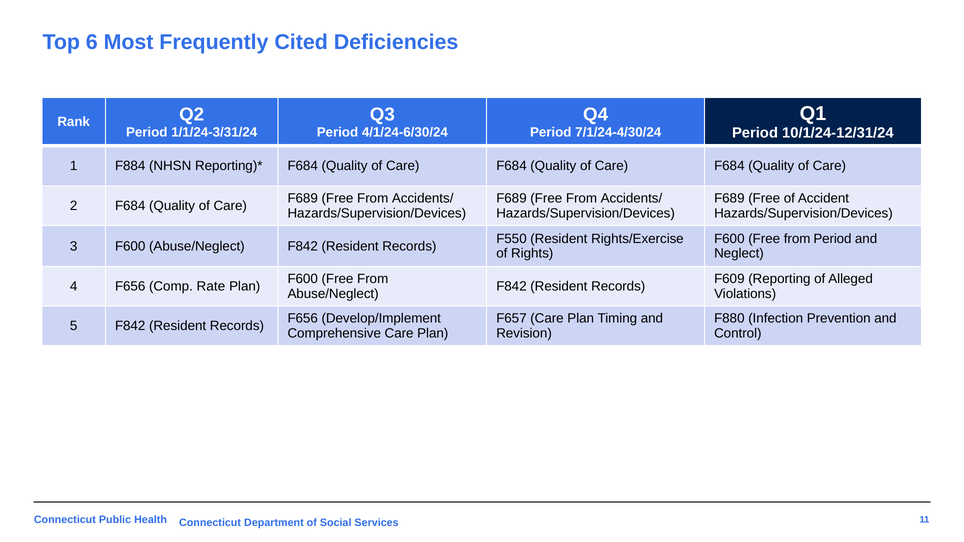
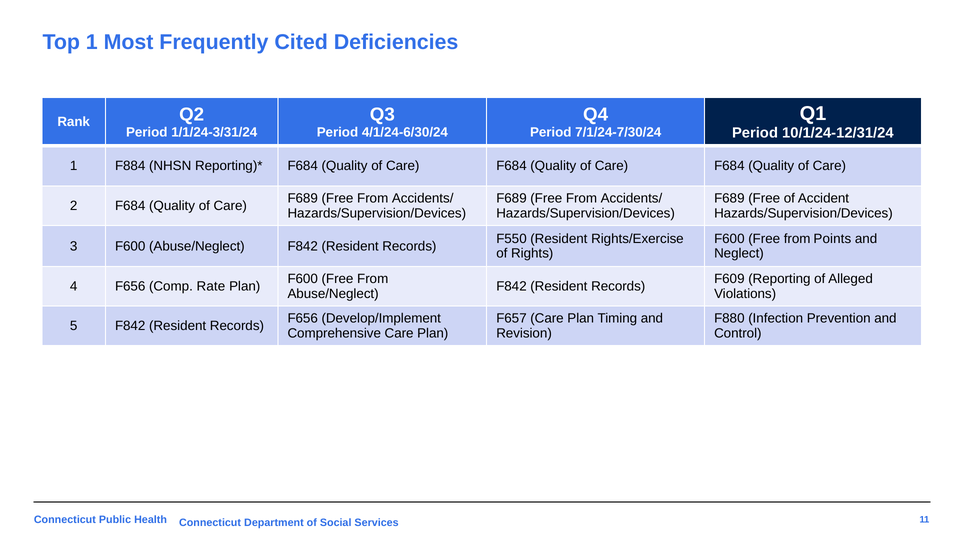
Top 6: 6 -> 1
7/1/24-4/30/24: 7/1/24-4/30/24 -> 7/1/24-7/30/24
from Period: Period -> Points
